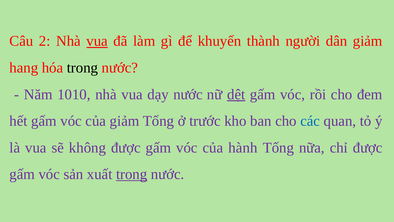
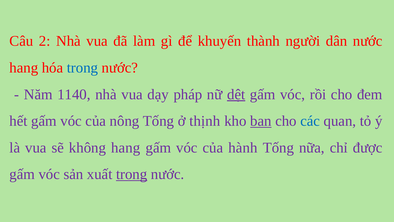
vua at (97, 41) underline: present -> none
dân giảm: giảm -> nước
trong at (82, 68) colour: black -> blue
1010: 1010 -> 1140
dạy nước: nước -> pháp
của giảm: giảm -> nông
trước: trước -> thịnh
ban underline: none -> present
không được: được -> hang
